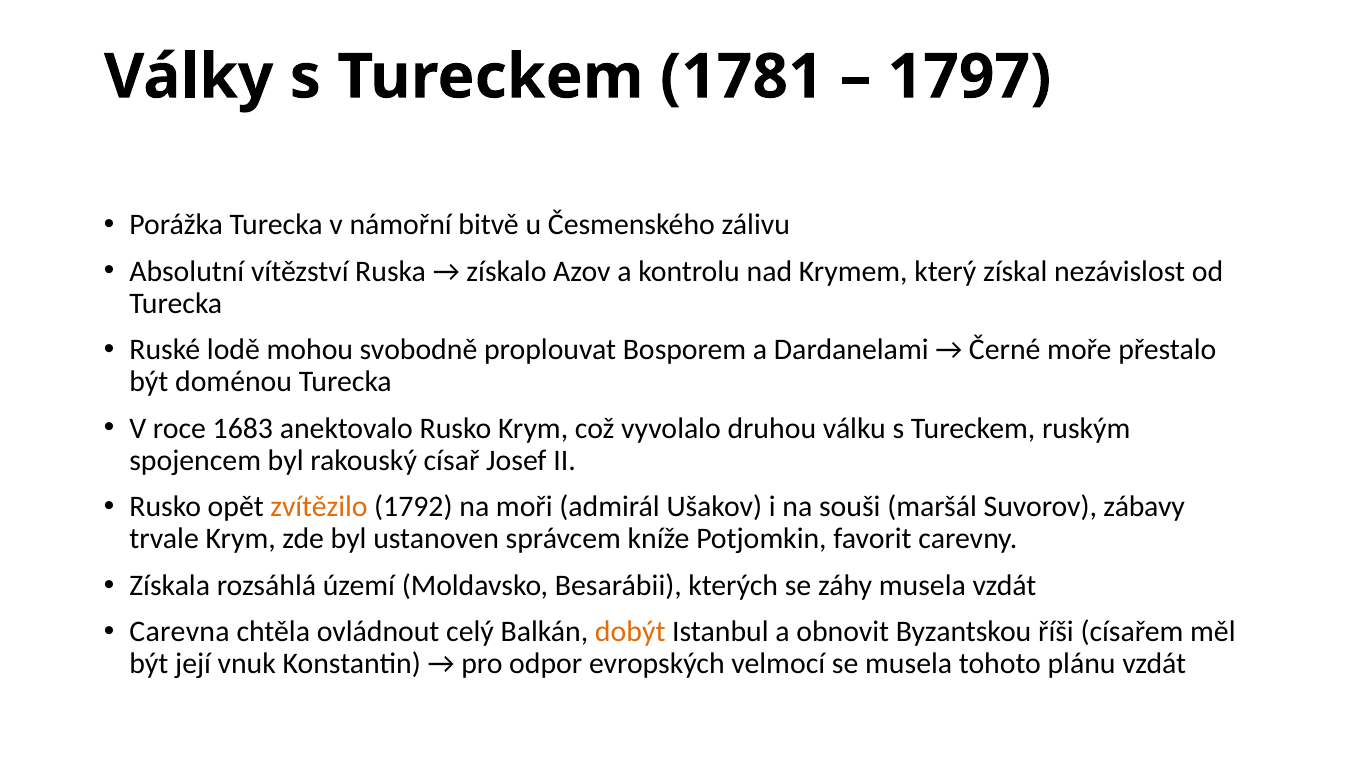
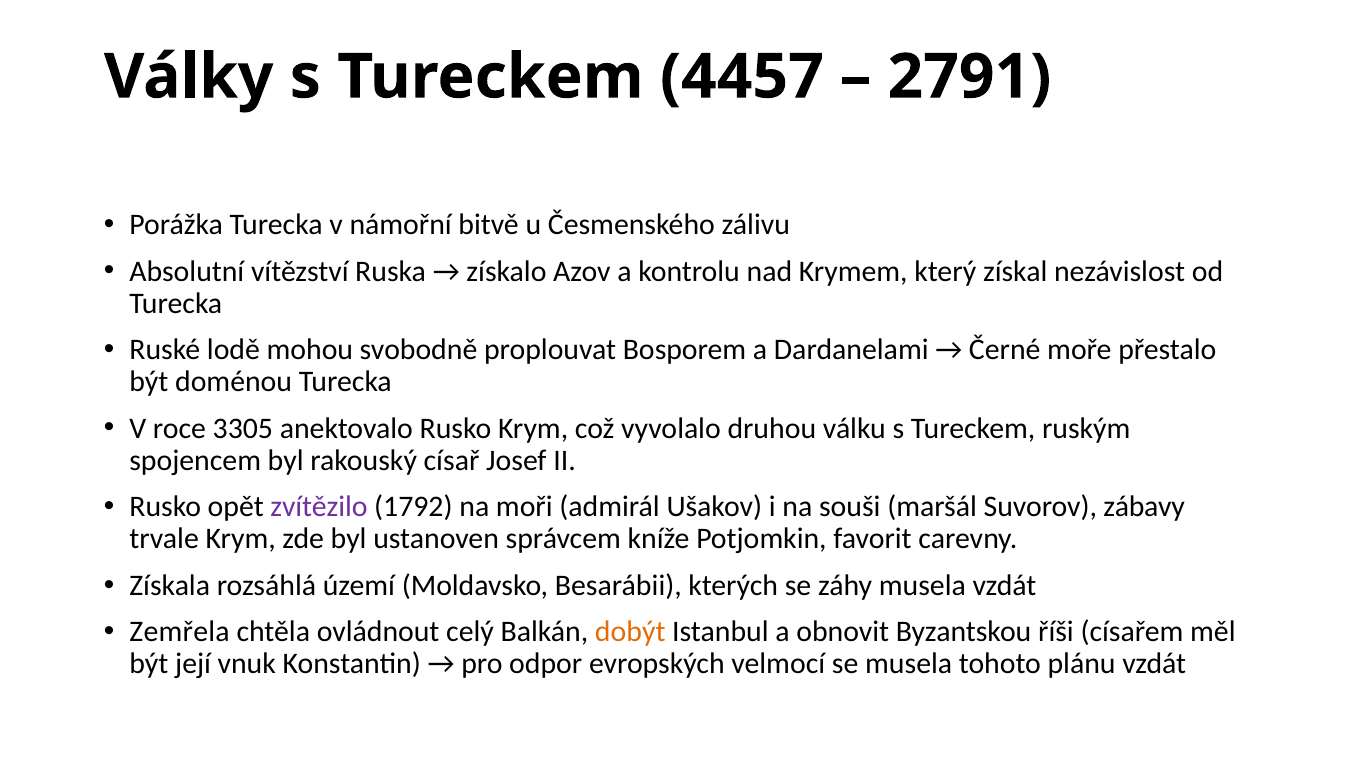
1781: 1781 -> 4457
1797: 1797 -> 2791
1683: 1683 -> 3305
zvítězilo colour: orange -> purple
Carevna: Carevna -> Zemřela
